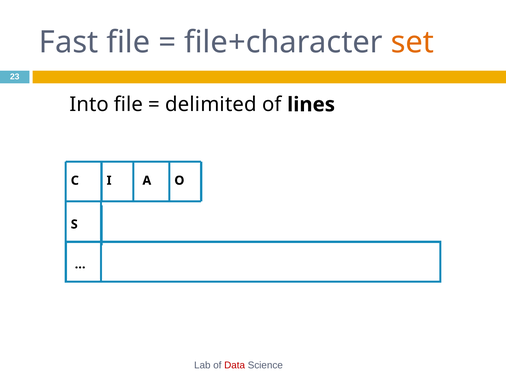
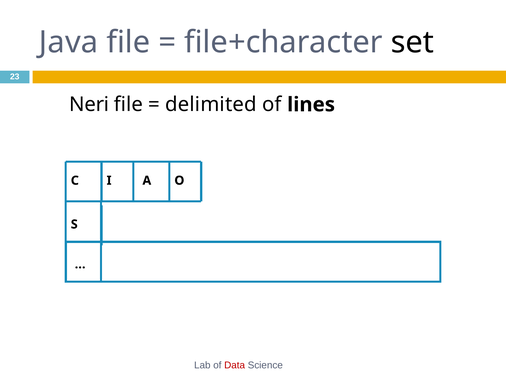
Fast: Fast -> Java
set colour: orange -> black
Into: Into -> Neri
